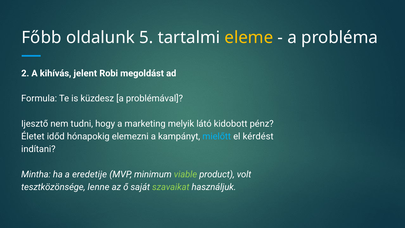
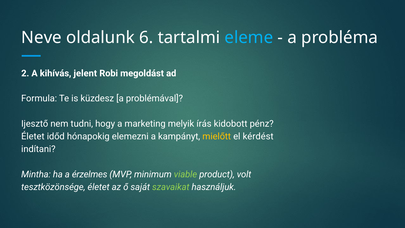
Főbb: Főbb -> Neve
5: 5 -> 6
eleme colour: yellow -> light blue
látó: látó -> írás
mielőtt colour: light blue -> yellow
eredetije: eredetije -> érzelmes
tesztközönsége lenne: lenne -> életet
